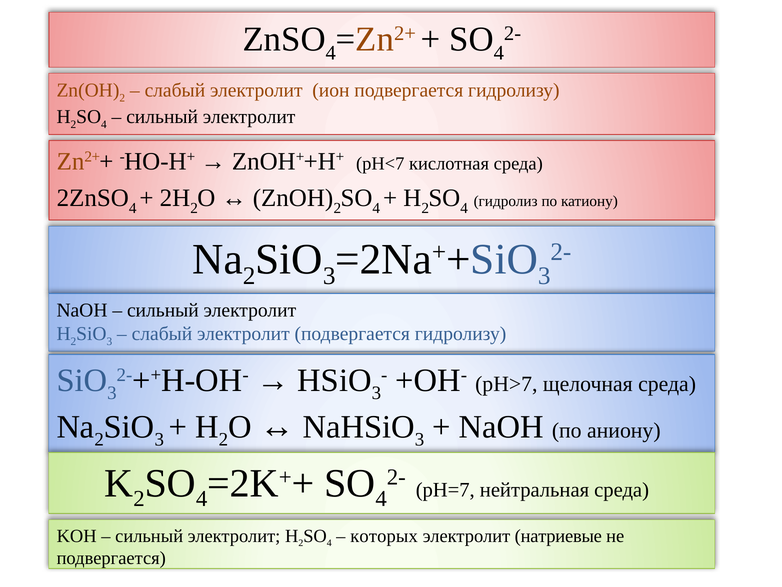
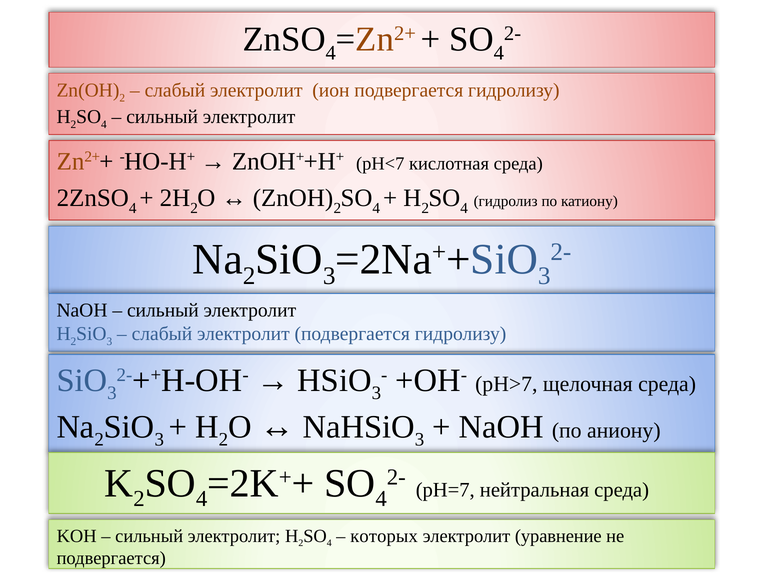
натриевые: натриевые -> уравнение
